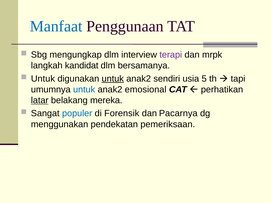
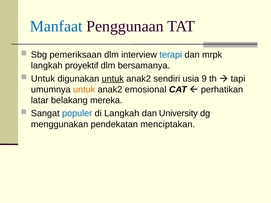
mengungkap: mengungkap -> pemeriksaan
terapi colour: purple -> blue
kandidat: kandidat -> proyektif
5: 5 -> 9
untuk at (84, 90) colour: blue -> orange
latar underline: present -> none
di Forensik: Forensik -> Langkah
Pacarnya: Pacarnya -> University
pemeriksaan: pemeriksaan -> menciptakan
